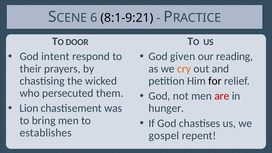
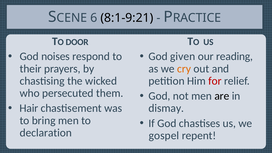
intent: intent -> noises
for colour: black -> red
are colour: red -> black
Lion: Lion -> Hair
hunger: hunger -> dismay
establishes: establishes -> declaration
